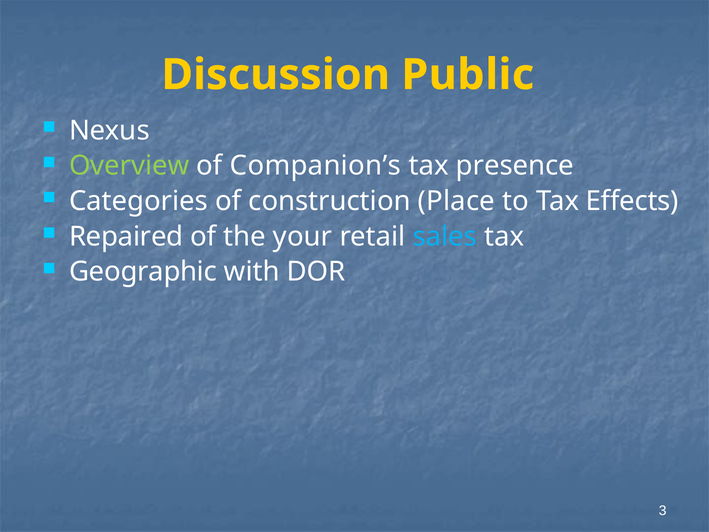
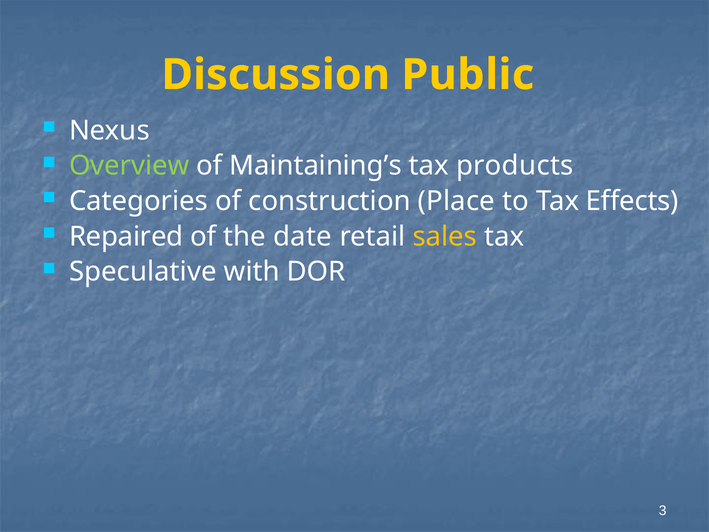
Companion’s: Companion’s -> Maintaining’s
presence: presence -> products
your: your -> date
sales colour: light blue -> yellow
Geographic: Geographic -> Speculative
